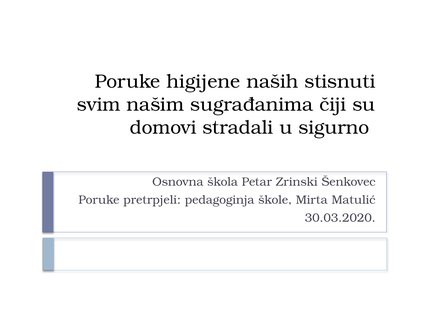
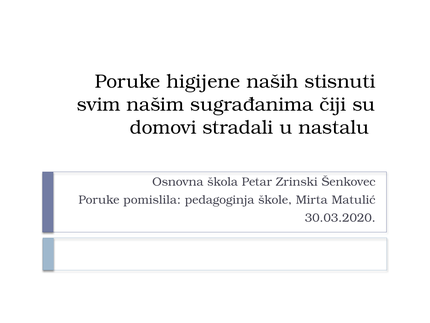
sigurno: sigurno -> nastalu
pretrpjeli: pretrpjeli -> pomislila
